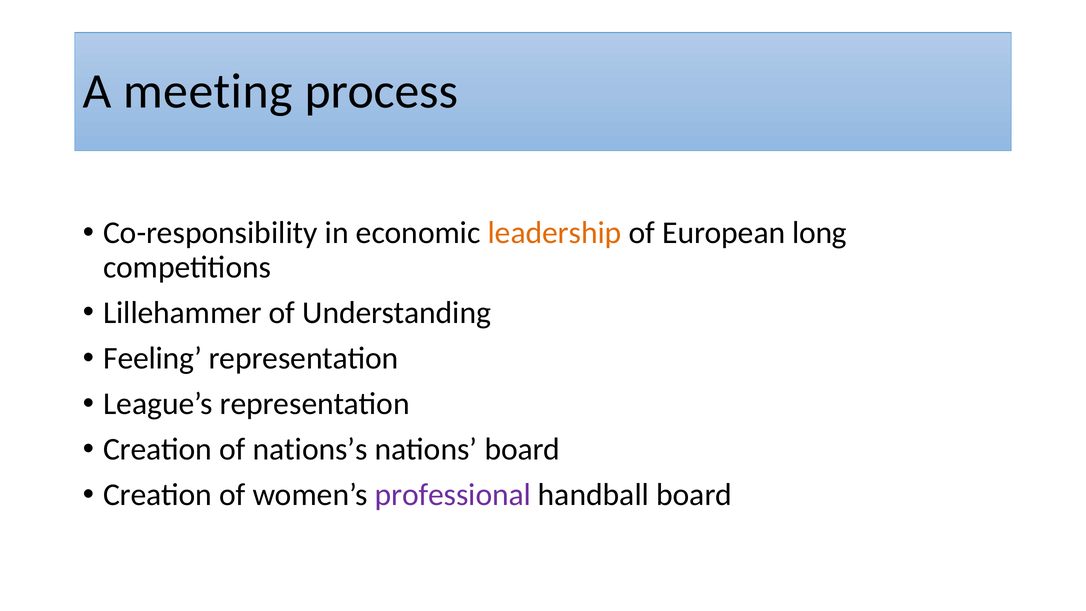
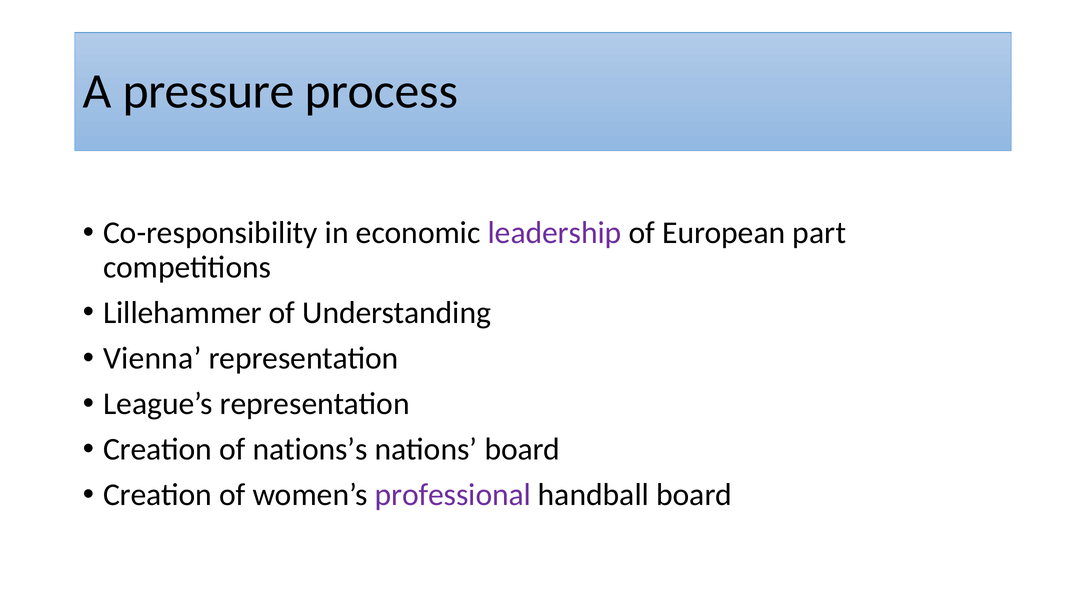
meeting: meeting -> pressure
leadership colour: orange -> purple
long: long -> part
Feeling: Feeling -> Vienna
